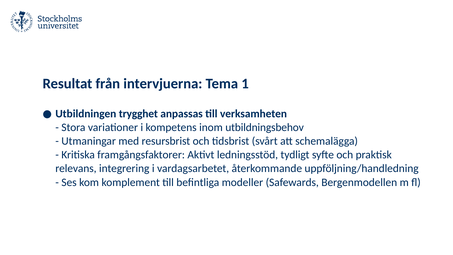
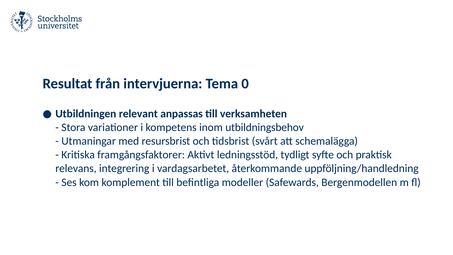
1: 1 -> 0
trygghet: trygghet -> relevant
